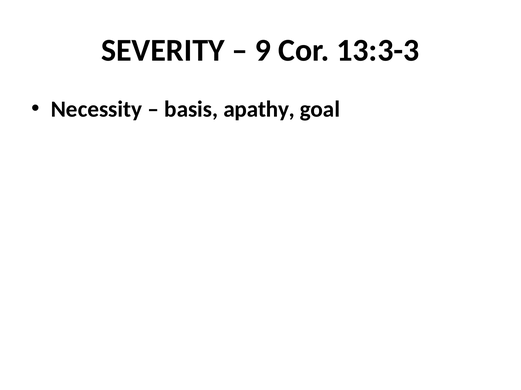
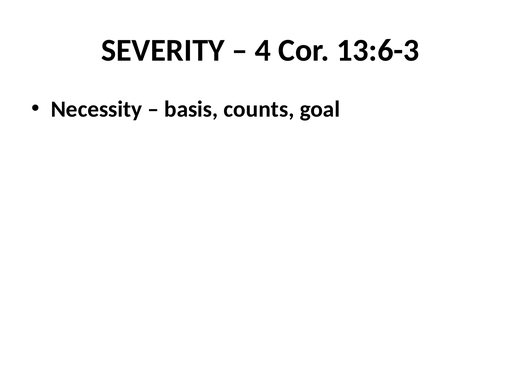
9: 9 -> 4
13:3-3: 13:3-3 -> 13:6-3
apathy: apathy -> counts
